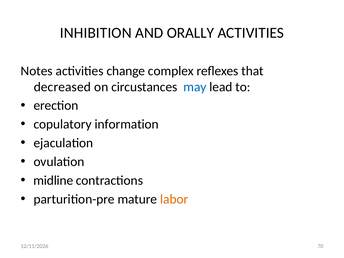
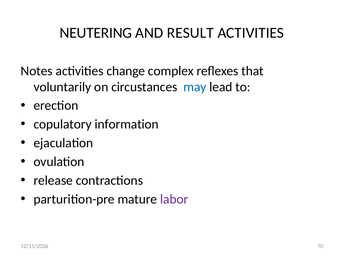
INHIBITION: INHIBITION -> NEUTERING
ORALLY: ORALLY -> RESULT
decreased: decreased -> voluntarily
midline: midline -> release
labor colour: orange -> purple
